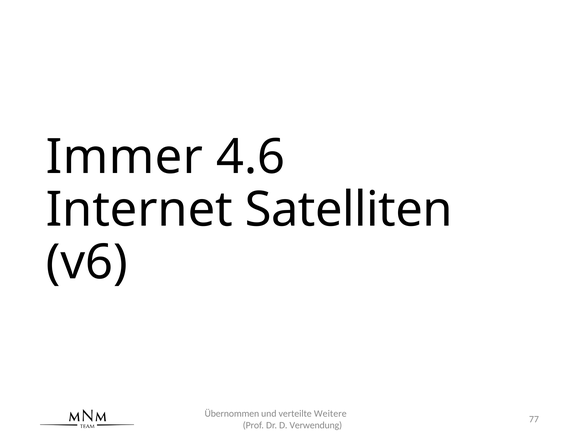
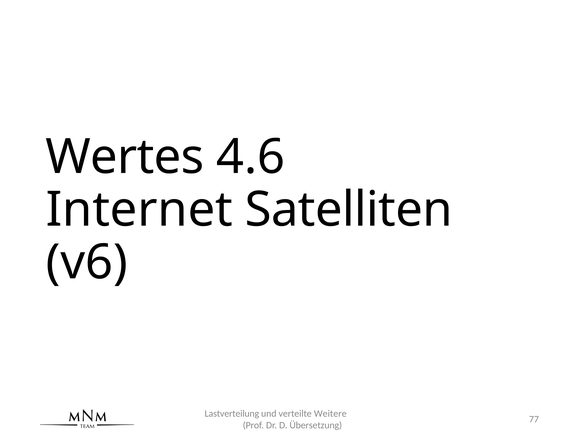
Immer: Immer -> Wertes
Übernommen: Übernommen -> Lastverteilung
Verwendung: Verwendung -> Übersetzung
